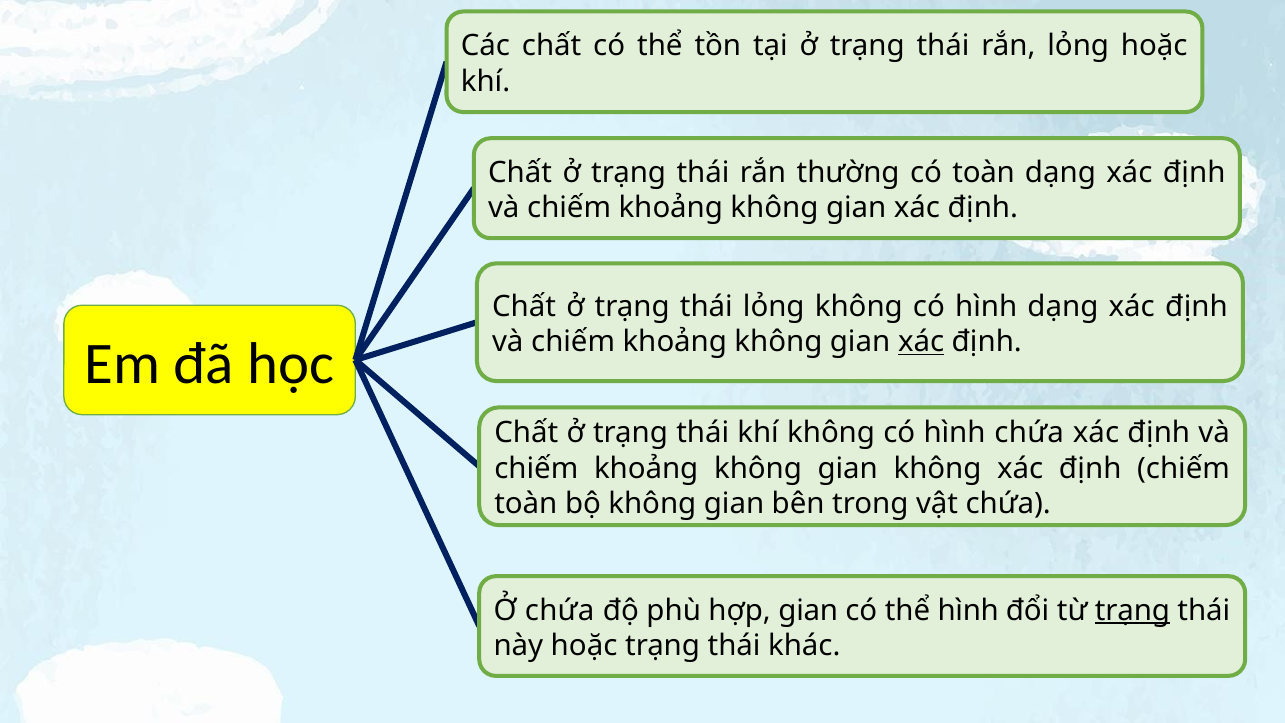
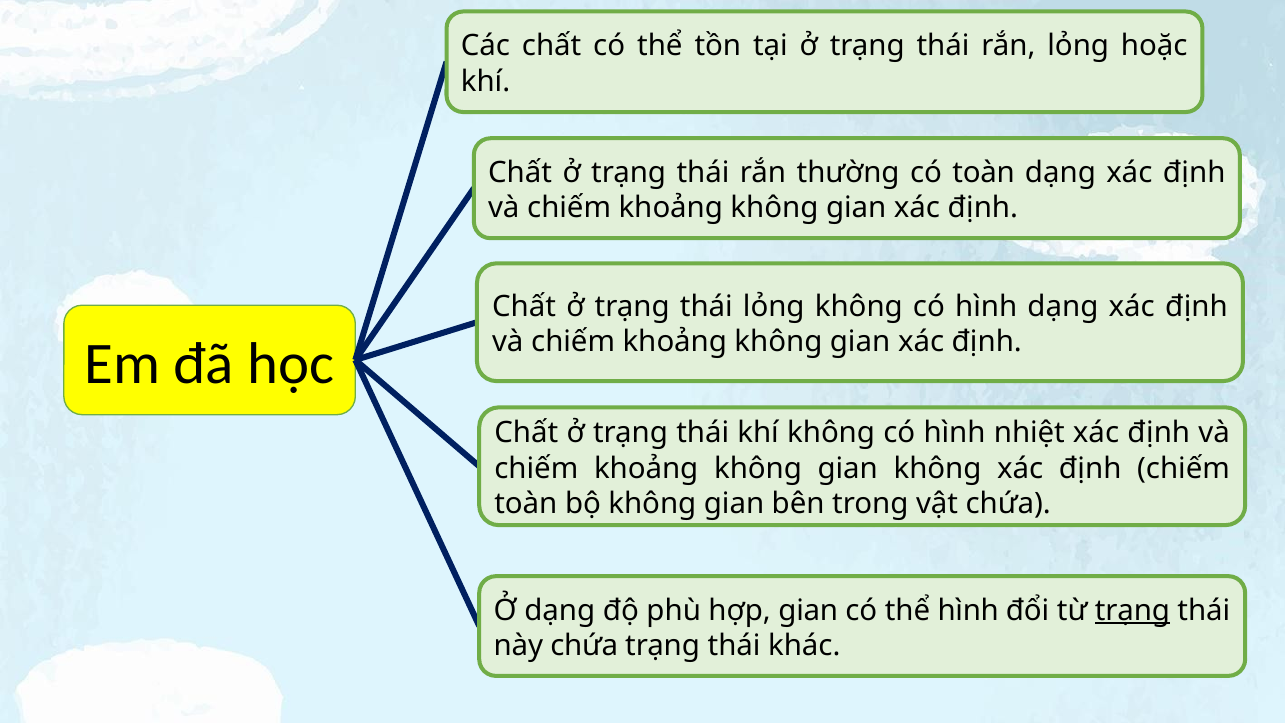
xác at (921, 342) underline: present -> none
hình chứa: chứa -> nhiệt
Ở chứa: chứa -> dạng
này hoặc: hoặc -> chứa
